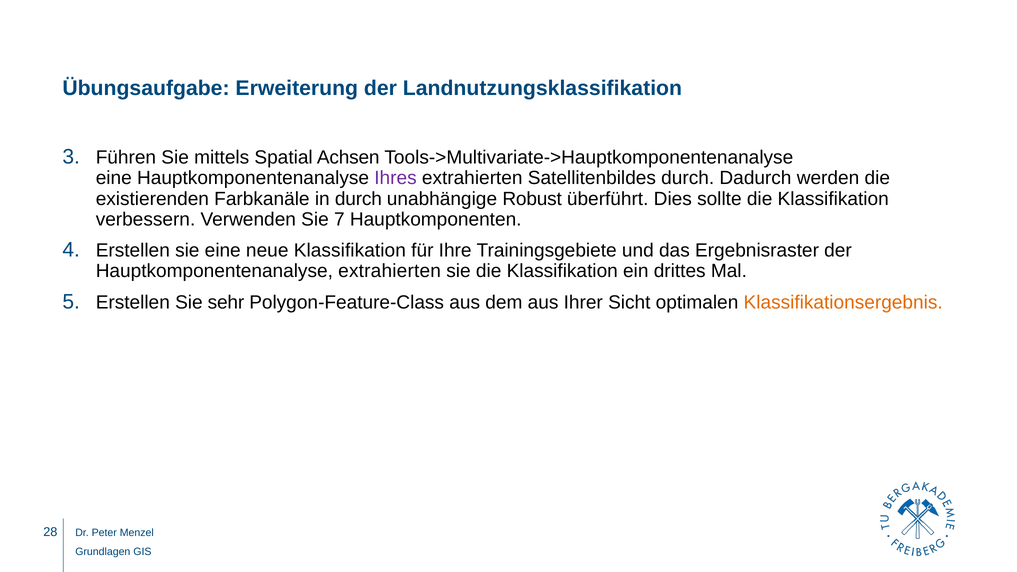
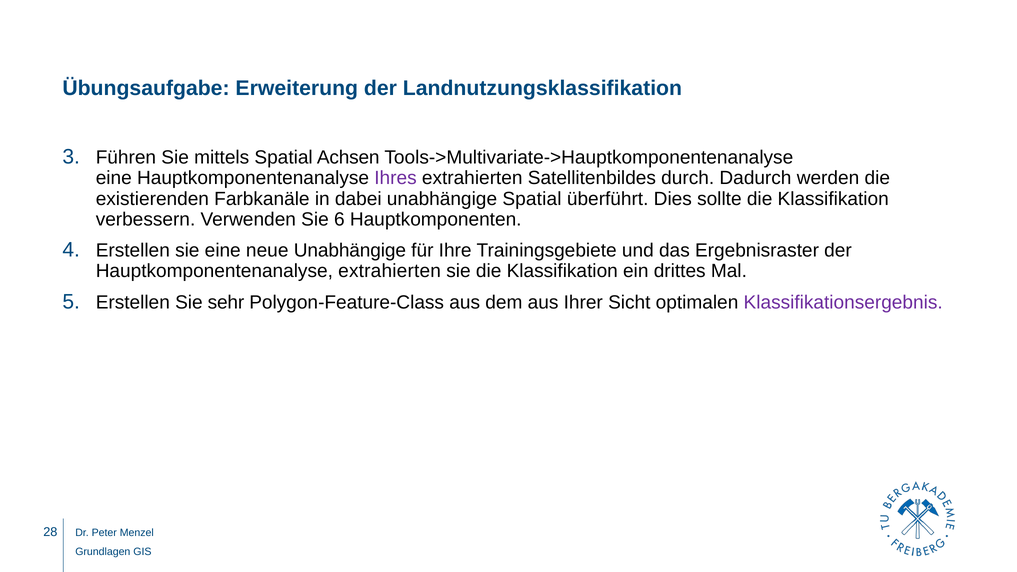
in durch: durch -> dabei
unabhängige Robust: Robust -> Spatial
7: 7 -> 6
neue Klassifikation: Klassifikation -> Unabhängige
Klassifikationsergebnis colour: orange -> purple
